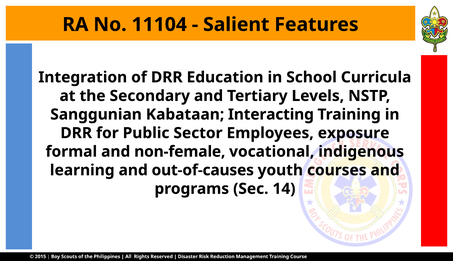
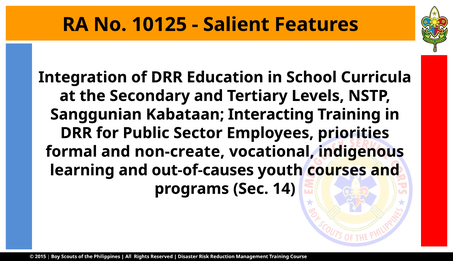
11104: 11104 -> 10125
exposure: exposure -> priorities
non-female: non-female -> non-create
